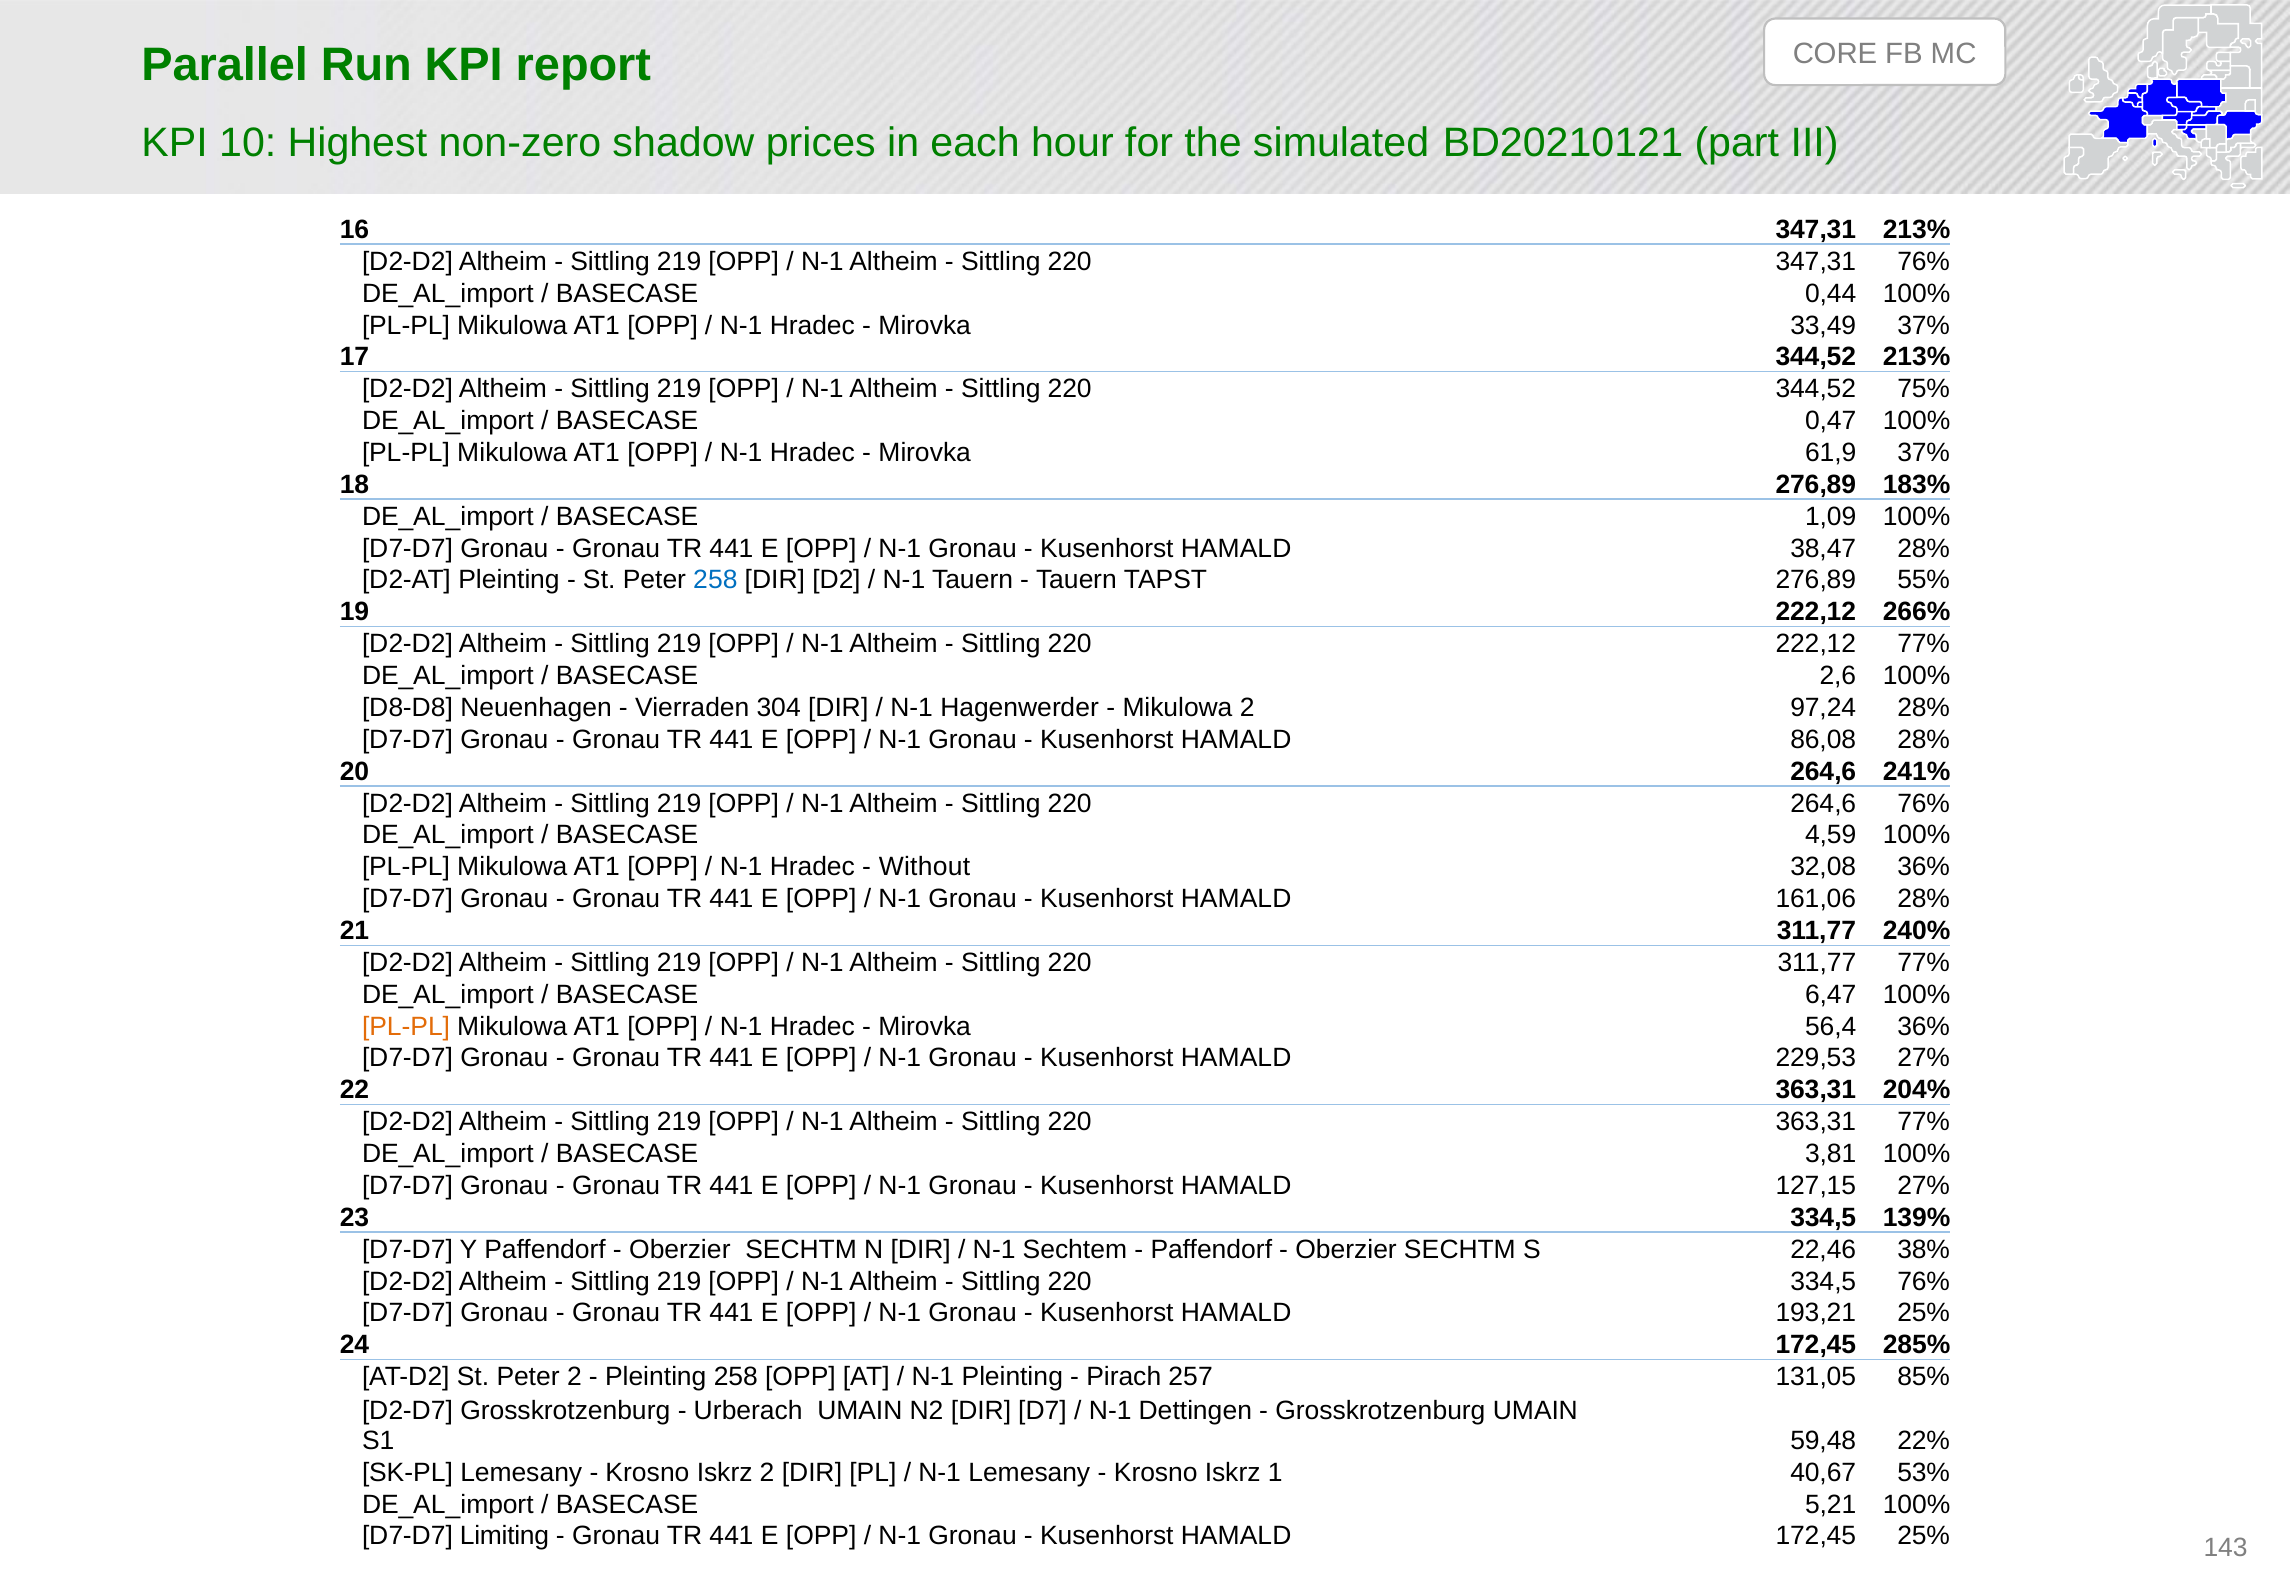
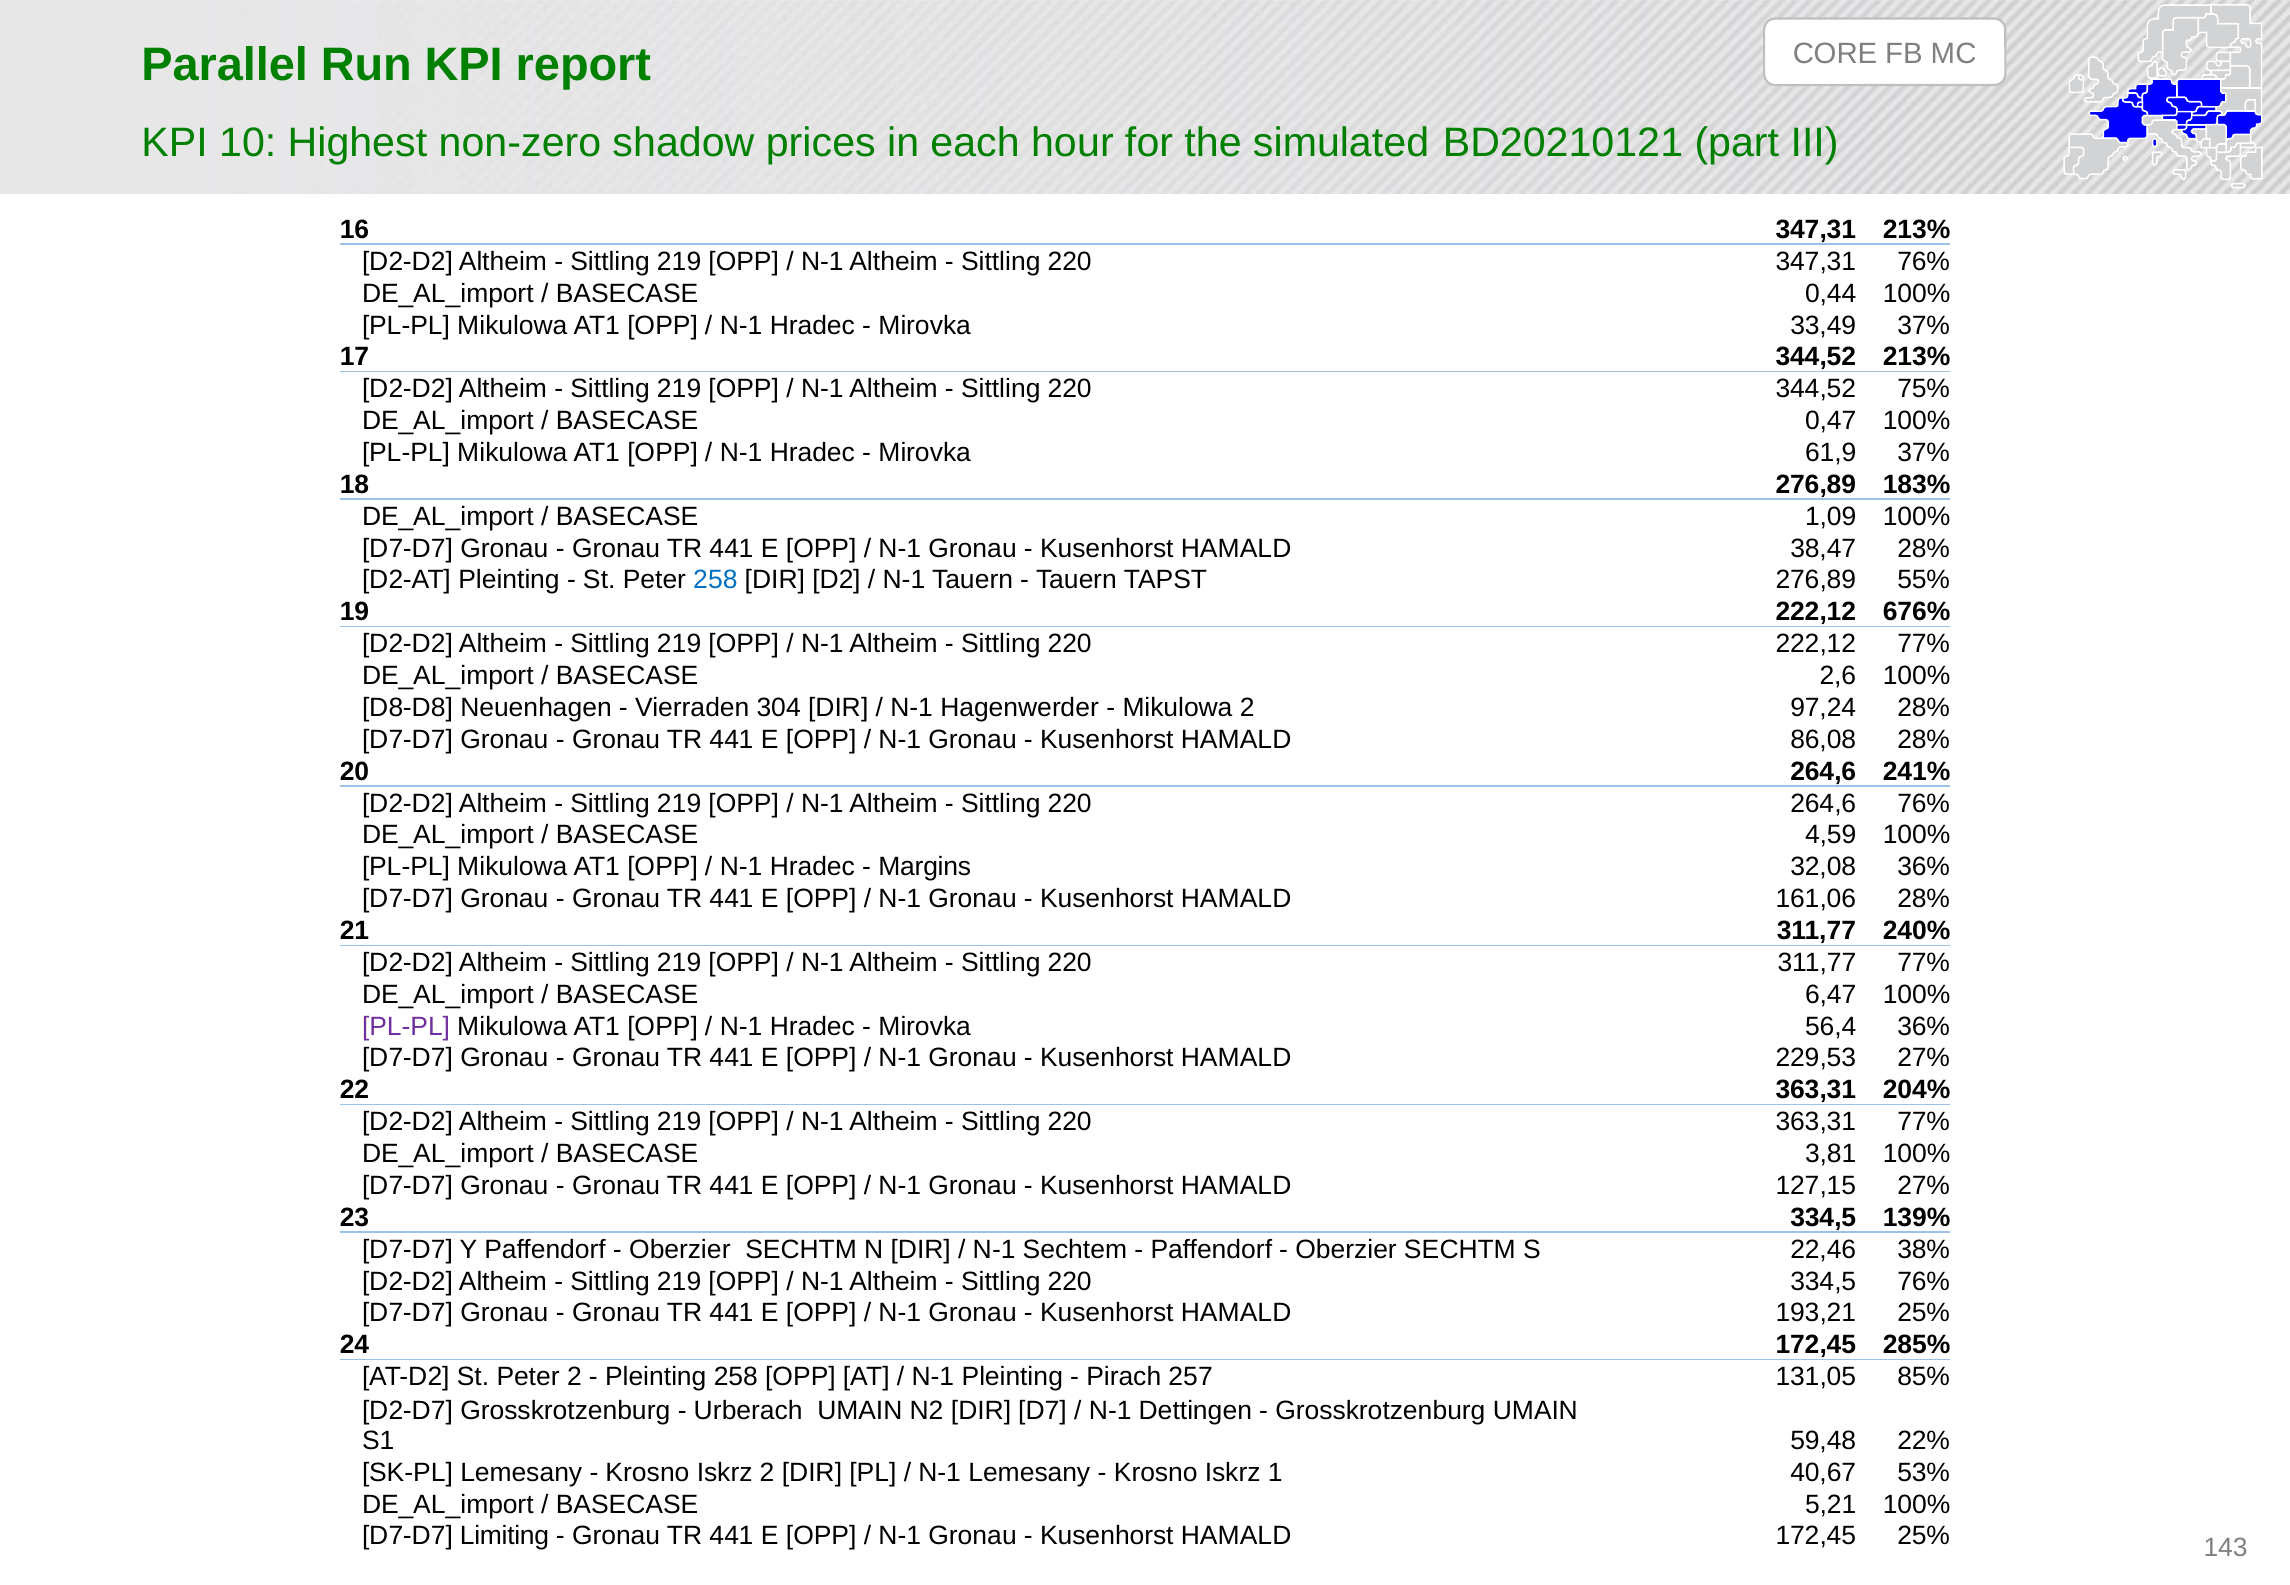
266%: 266% -> 676%
Without: Without -> Margins
PL-PL at (406, 1027) colour: orange -> purple
